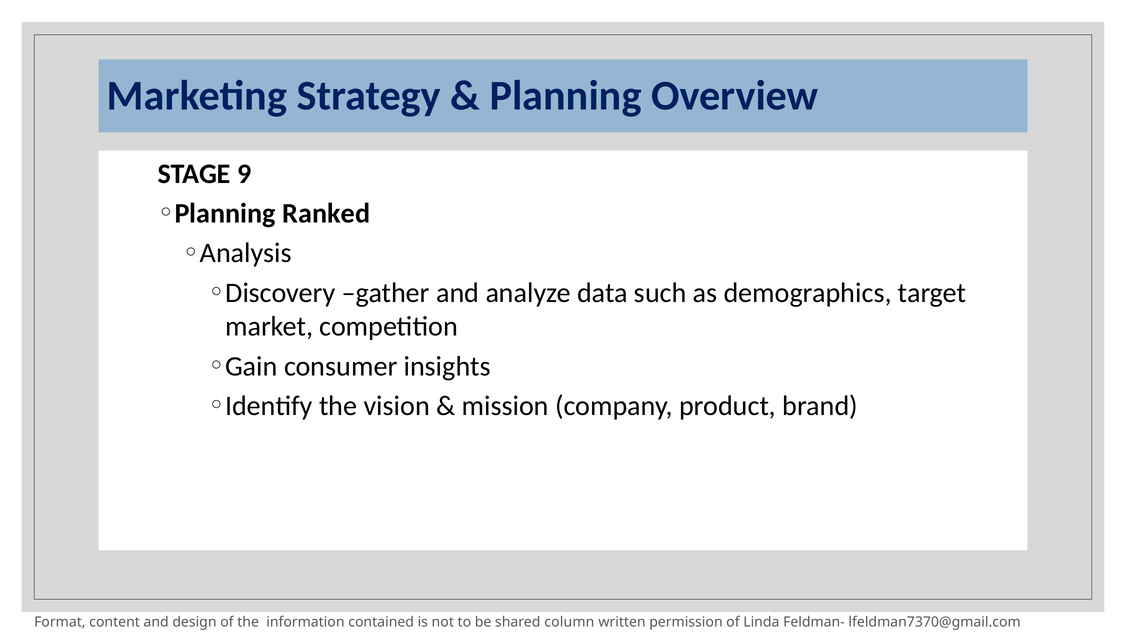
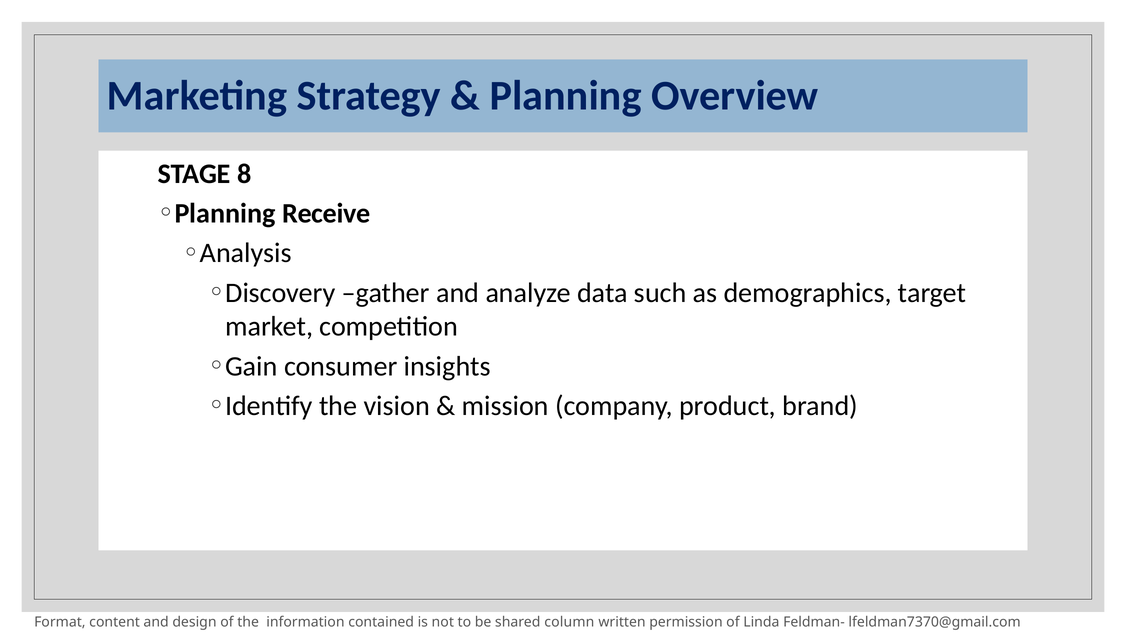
9: 9 -> 8
Ranked: Ranked -> Receive
